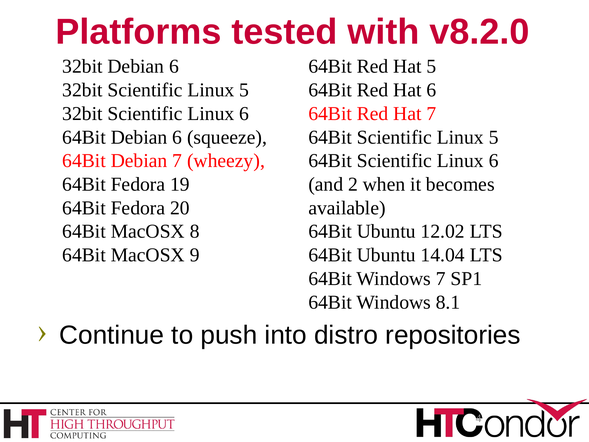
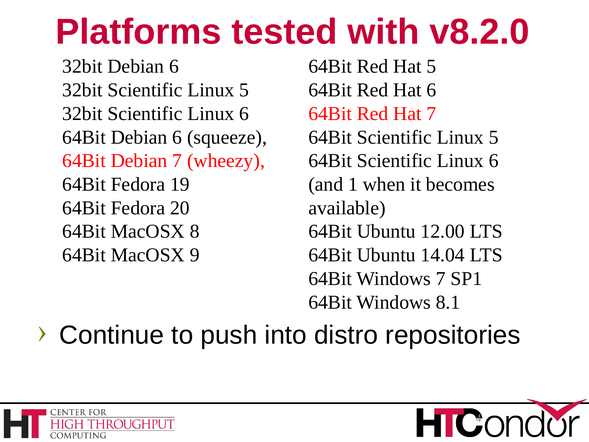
2: 2 -> 1
12.02: 12.02 -> 12.00
